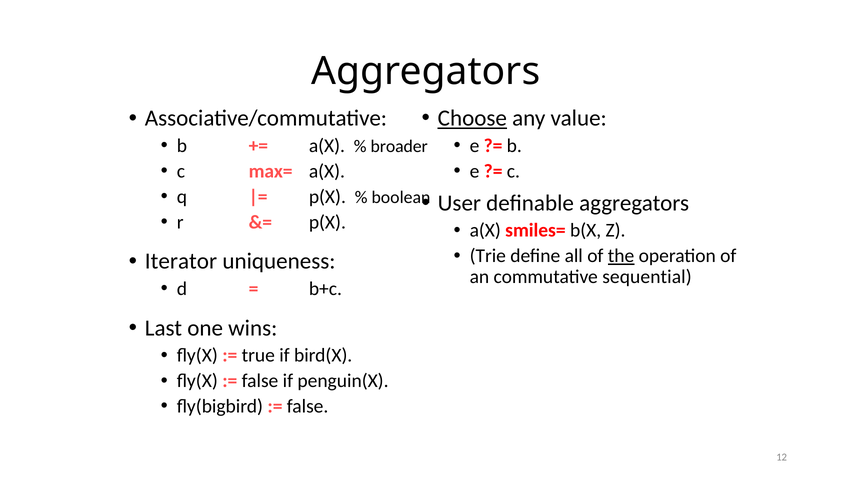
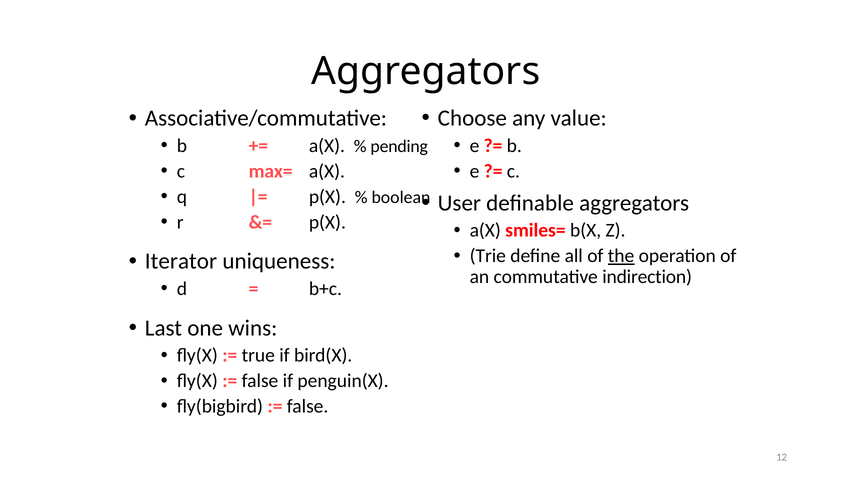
Choose underline: present -> none
broader: broader -> pending
sequential: sequential -> indirection
